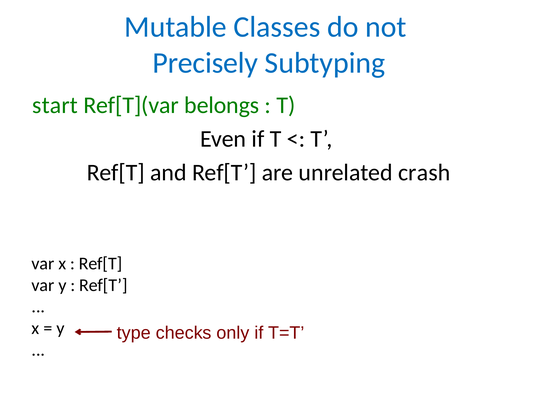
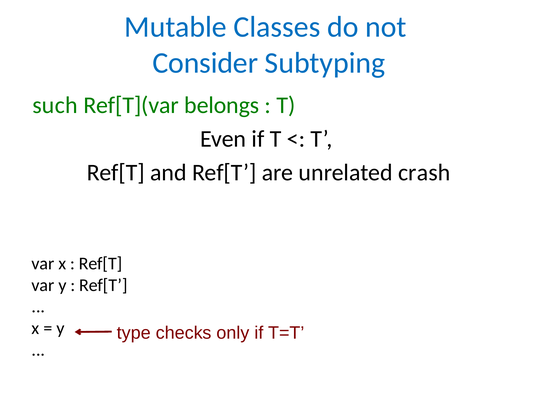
Precisely: Precisely -> Consider
start: start -> such
